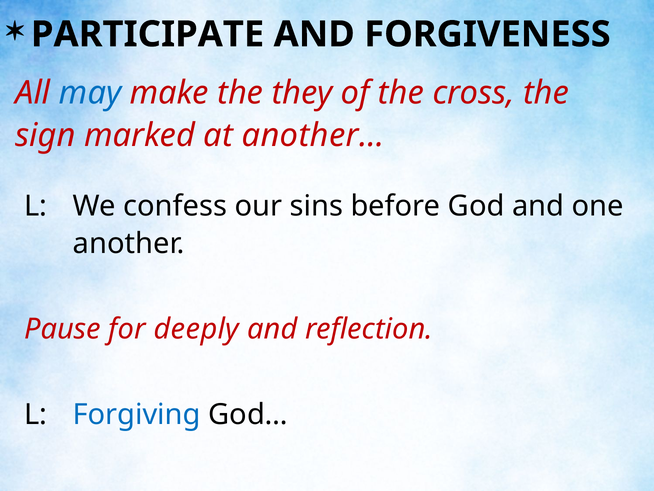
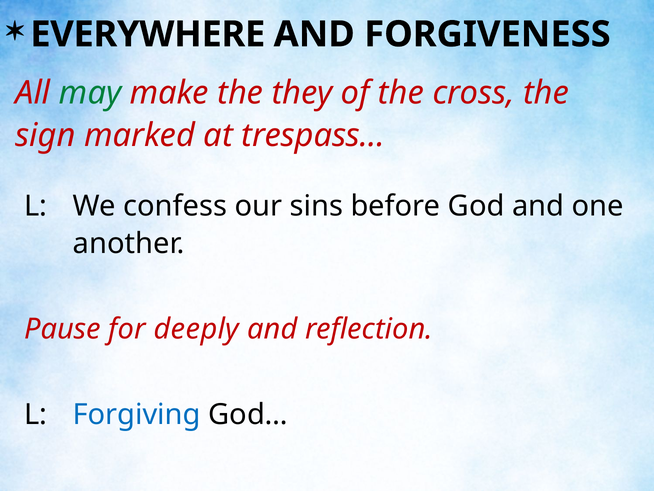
PARTICIPATE: PARTICIPATE -> EVERYWHERE
may colour: blue -> green
another…: another… -> trespass…
